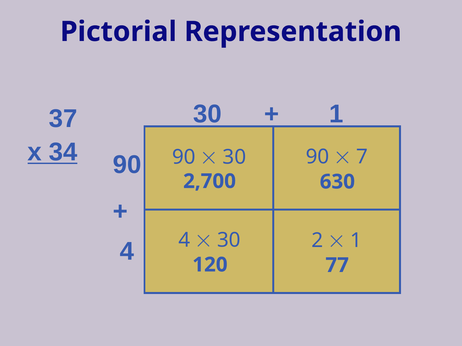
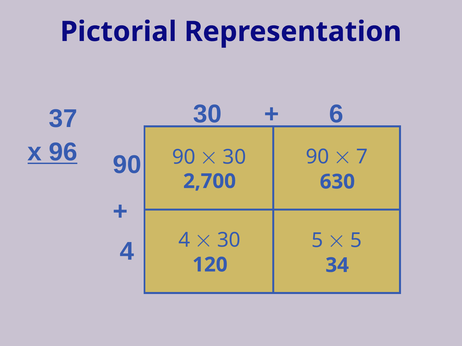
1 at (336, 114): 1 -> 6
34: 34 -> 96
30 2: 2 -> 5
1 at (356, 241): 1 -> 5
77: 77 -> 34
